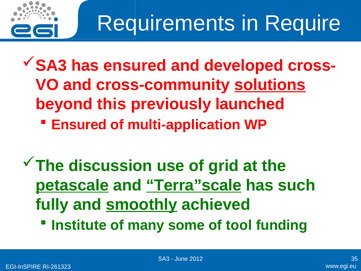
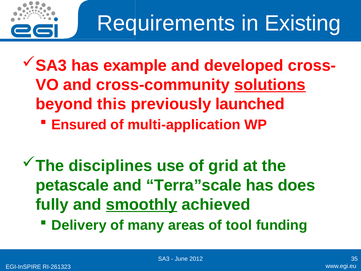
Require: Require -> Existing
has ensured: ensured -> example
discussion: discussion -> disciplines
petascale underline: present -> none
Terra”scale underline: present -> none
such: such -> does
Institute: Institute -> Delivery
some: some -> areas
